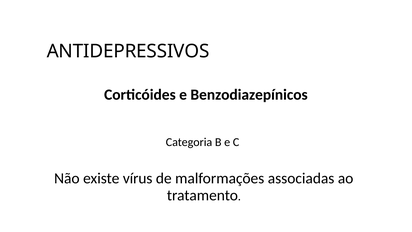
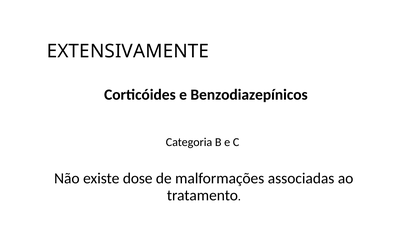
ANTIDEPRESSIVOS: ANTIDEPRESSIVOS -> EXTENSIVAMENTE
vírus: vírus -> dose
